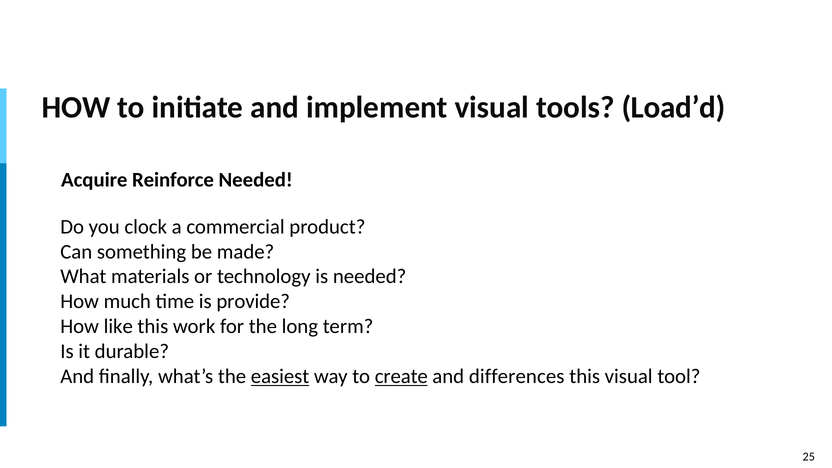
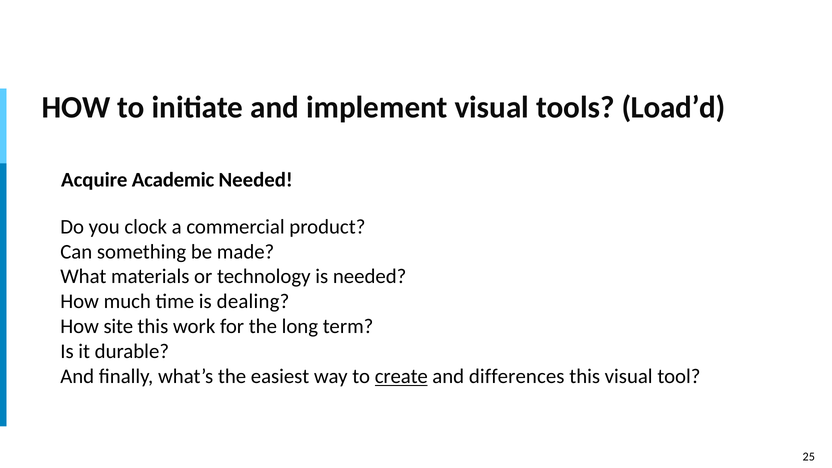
Reinforce: Reinforce -> Academic
provide: provide -> dealing
like: like -> site
easiest underline: present -> none
